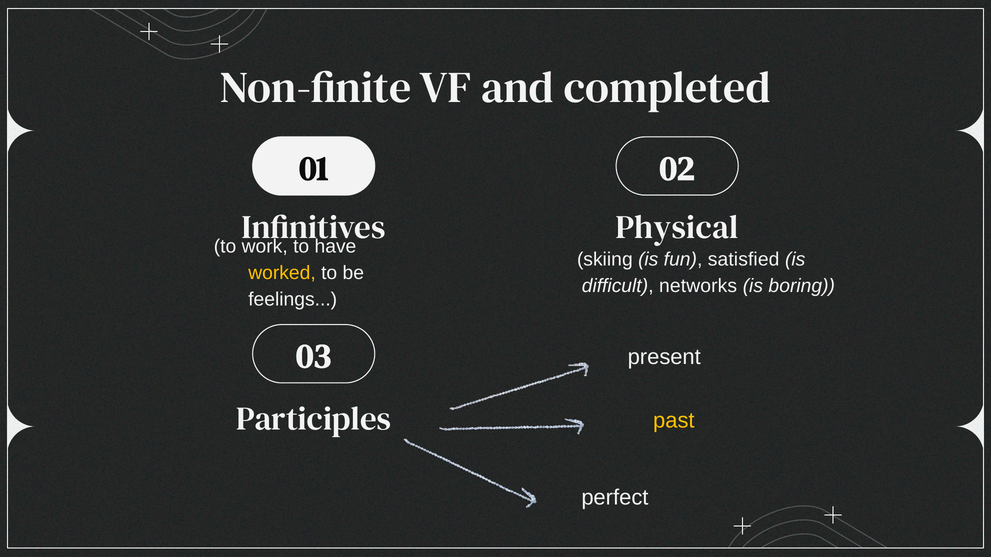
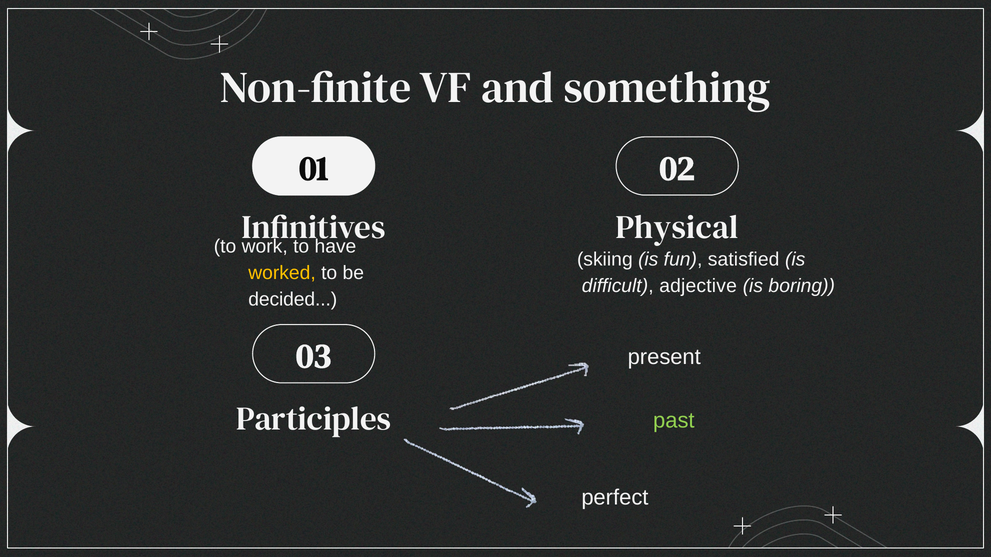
completed: completed -> something
networks: networks -> adjective
feelings: feelings -> decided
past colour: yellow -> light green
